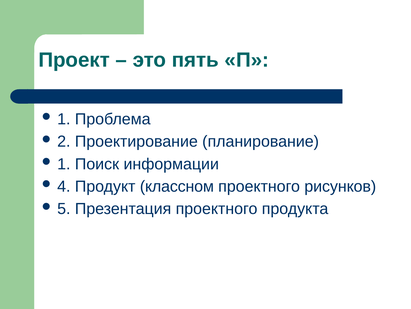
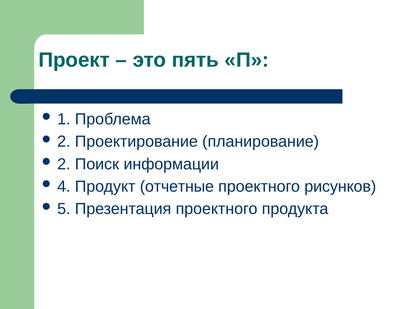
1 at (64, 164): 1 -> 2
классном: классном -> отчетные
